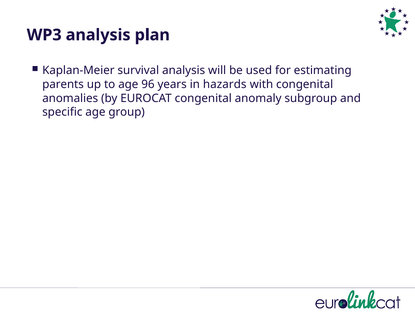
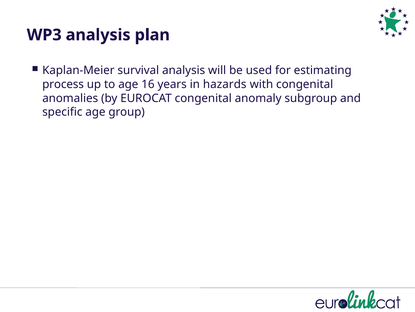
parents: parents -> process
96: 96 -> 16
